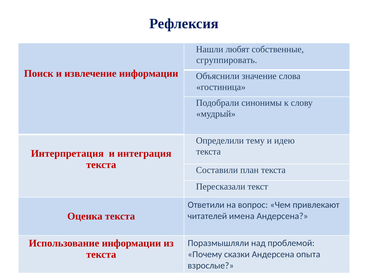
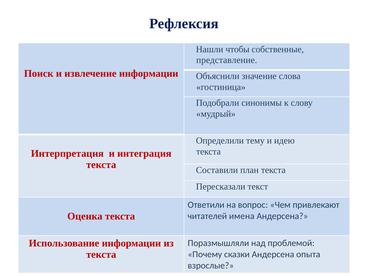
любят: любят -> чтобы
сгруппировать: сгруппировать -> представление
